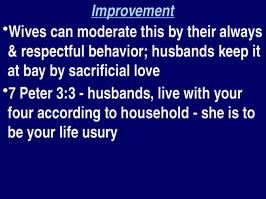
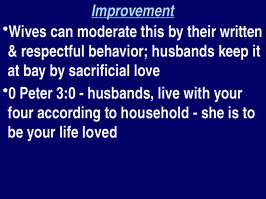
always: always -> written
7: 7 -> 0
3:3: 3:3 -> 3:0
usury: usury -> loved
